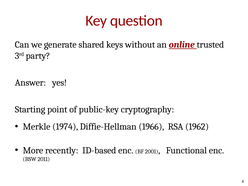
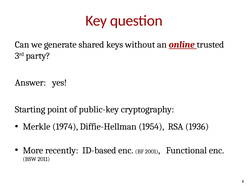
1966: 1966 -> 1954
1962: 1962 -> 1936
